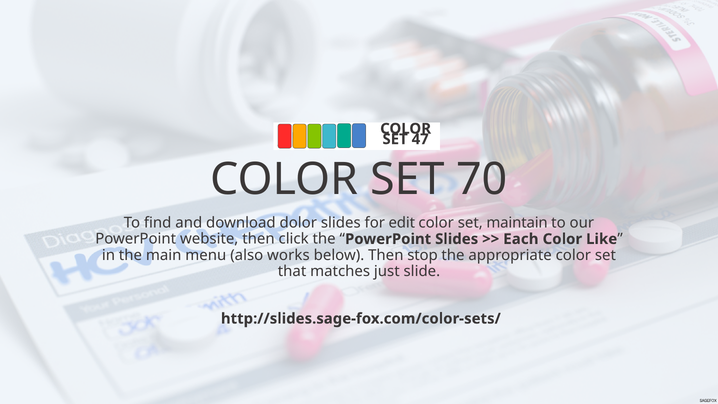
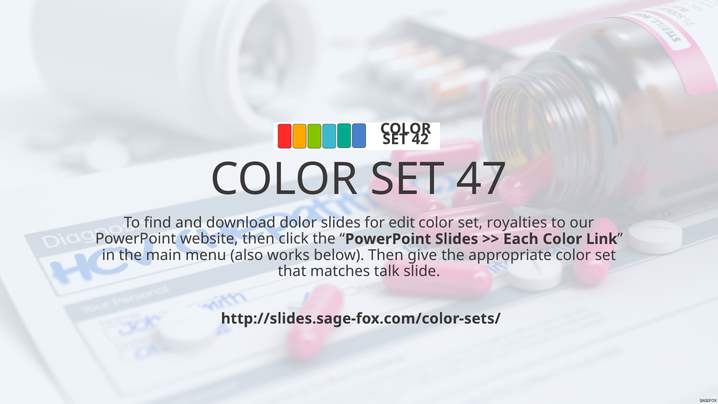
47: 47 -> 42
70: 70 -> 47
maintain: maintain -> royalties
Like: Like -> Link
stop: stop -> give
just: just -> talk
